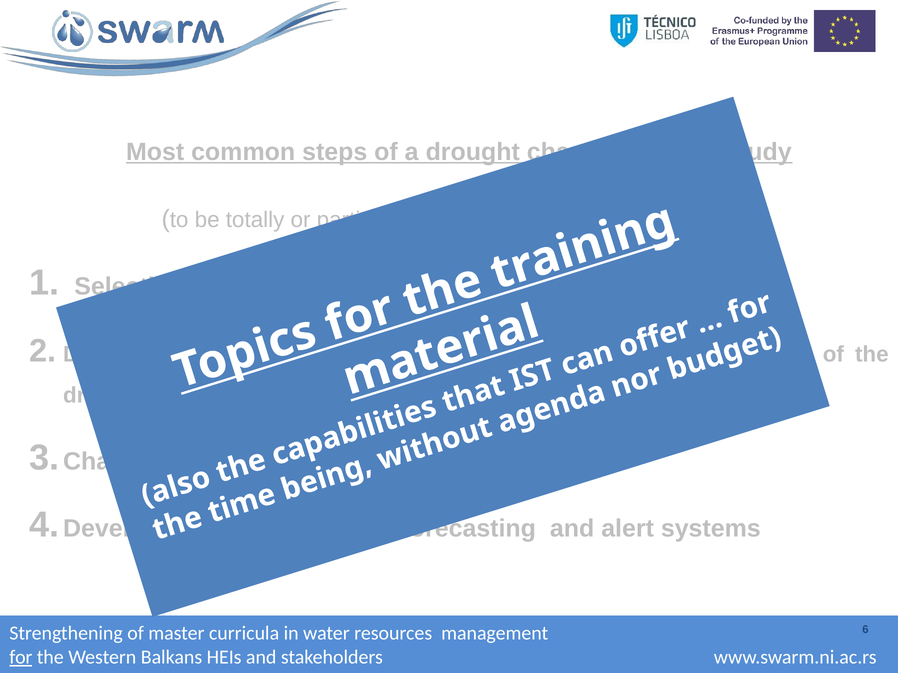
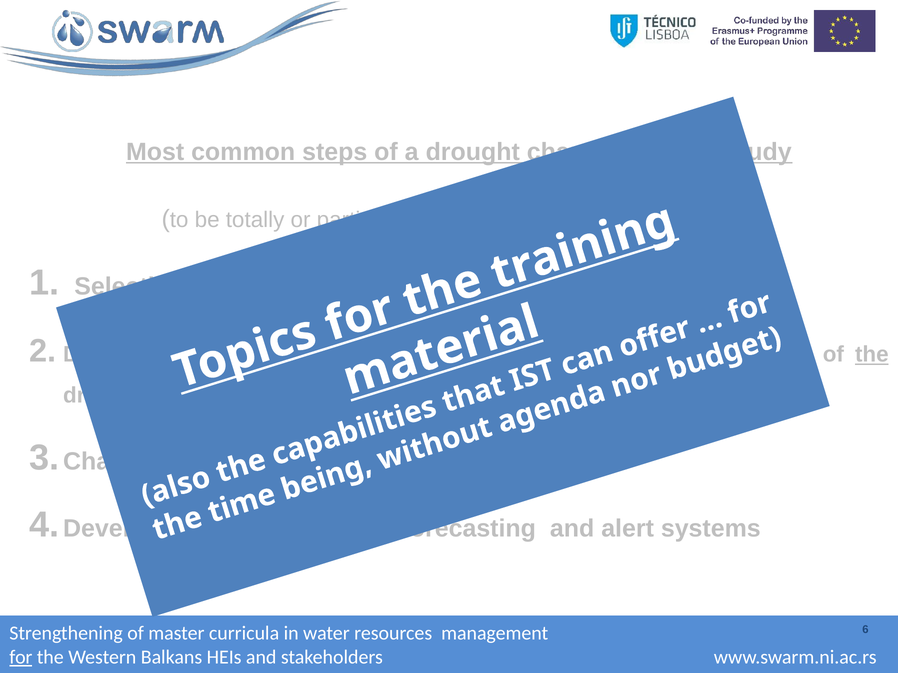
the at (872, 355) underline: none -> present
